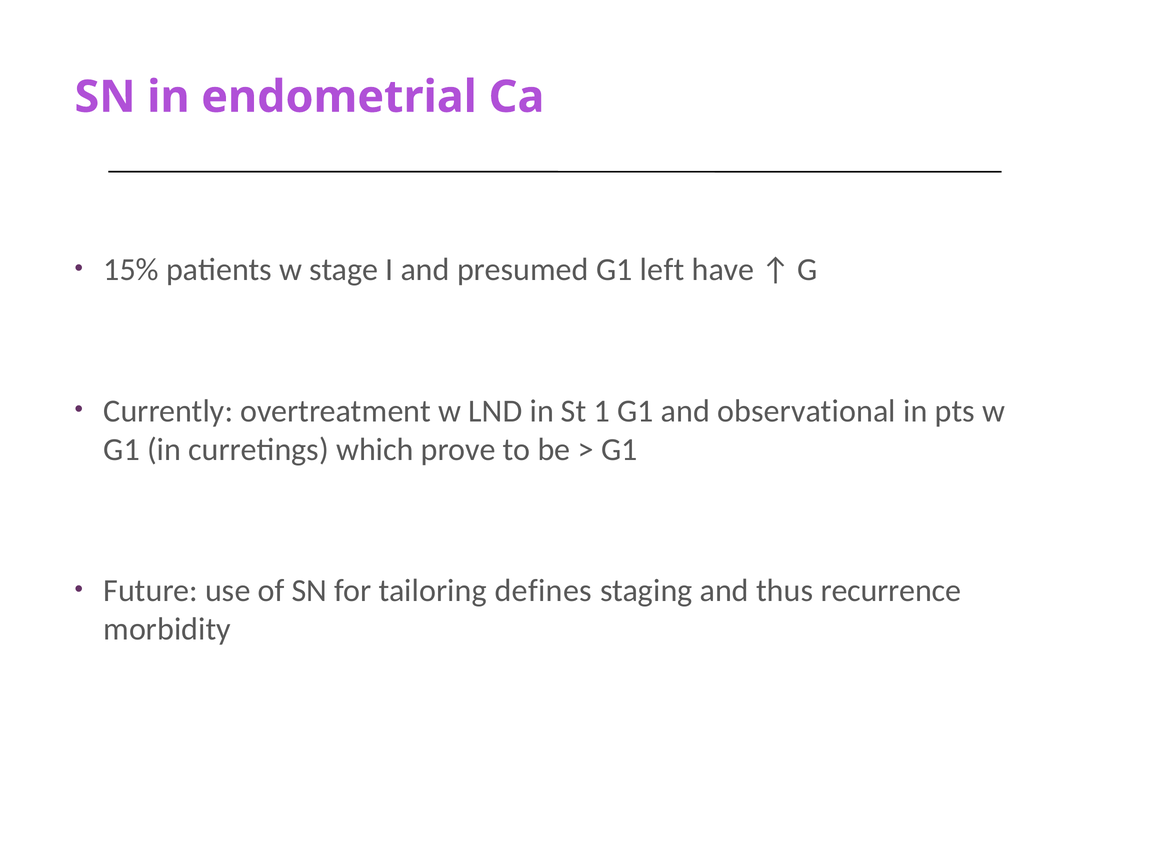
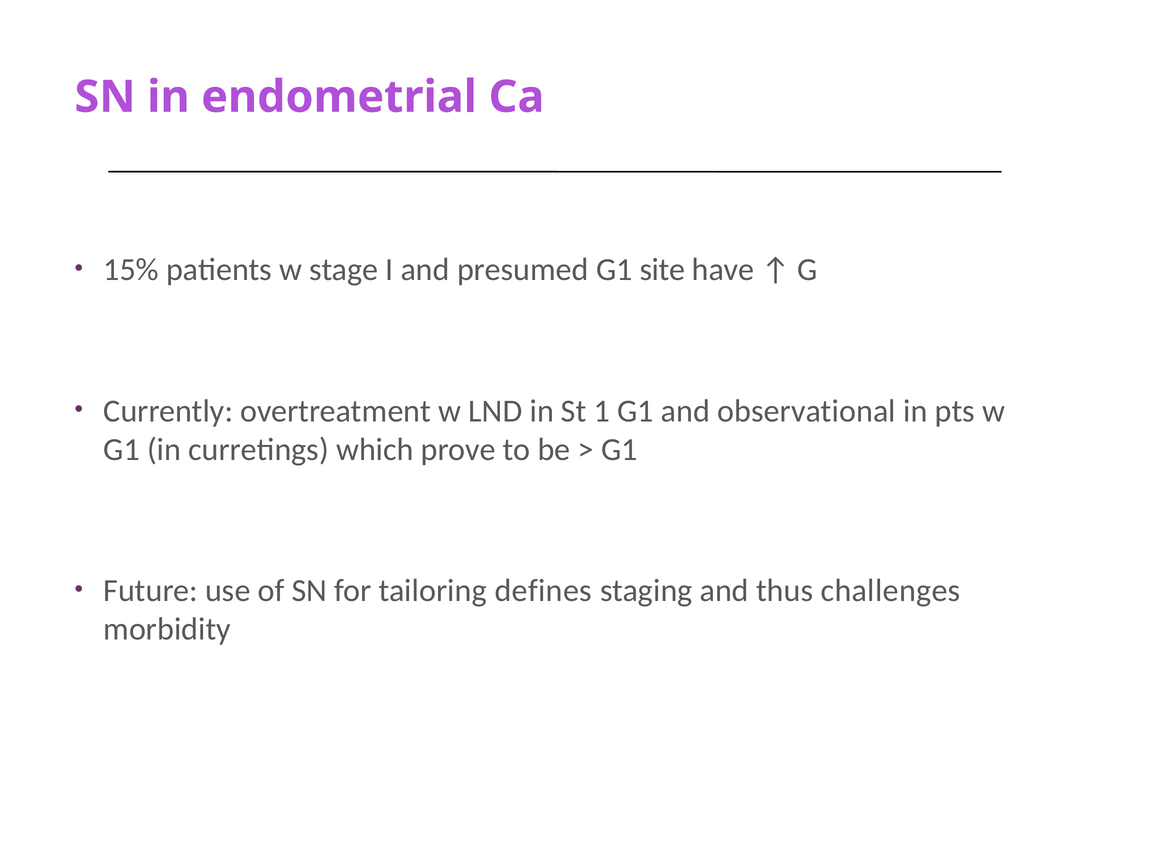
left: left -> site
recurrence: recurrence -> challenges
